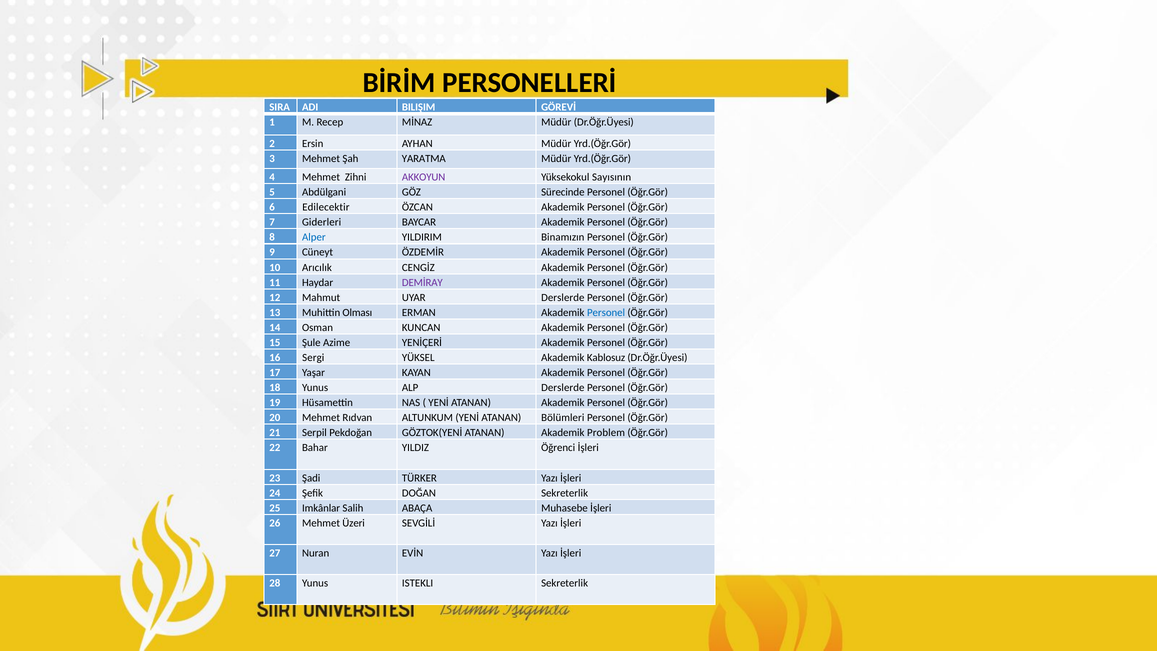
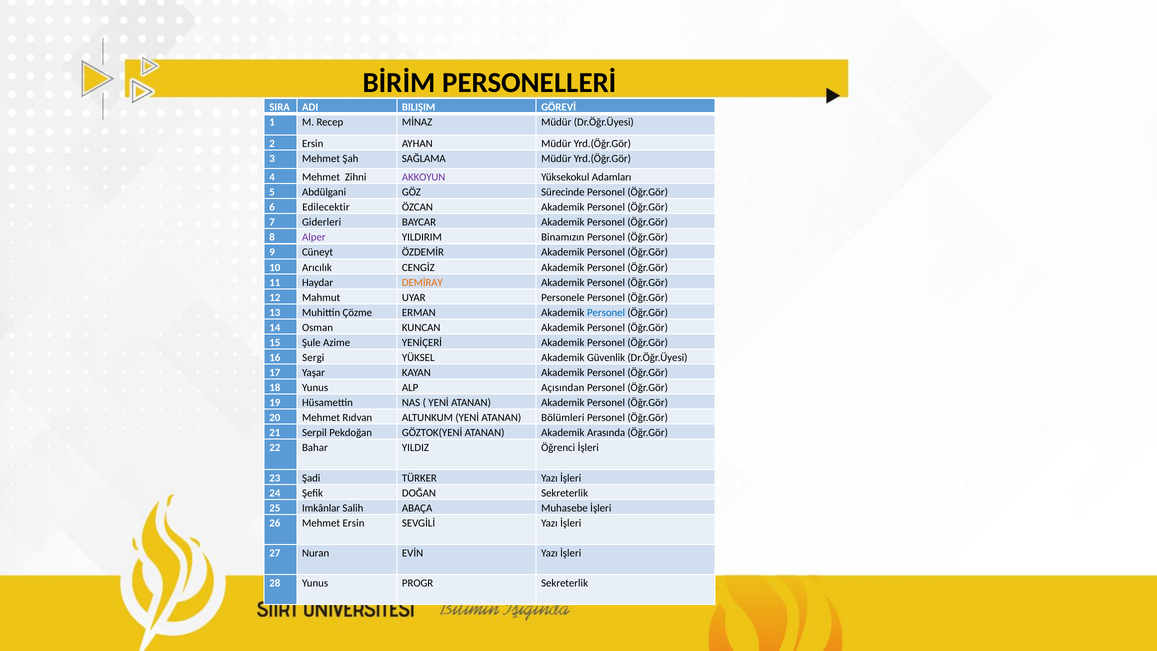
YARATMA: YARATMA -> SAĞLAMA
Sayısının: Sayısının -> Adamları
Alper colour: blue -> purple
DEMİRAY colour: purple -> orange
UYAR Derslerde: Derslerde -> Personele
Olması: Olması -> Çözme
Kablosuz: Kablosuz -> Güvenlik
ALP Derslerde: Derslerde -> Açısından
Problem: Problem -> Arasında
Mehmet Üzeri: Üzeri -> Ersin
ISTEKLI: ISTEKLI -> PROGR
